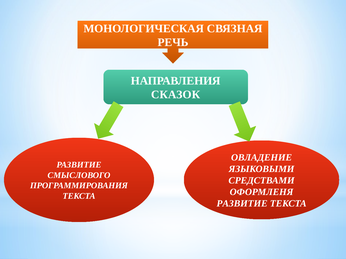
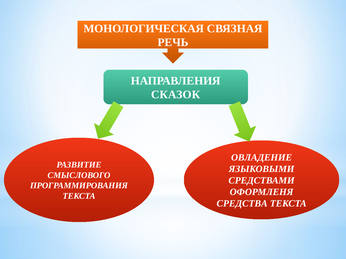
РАЗВИТИЕ at (242, 204): РАЗВИТИЕ -> СРЕДСТВА
